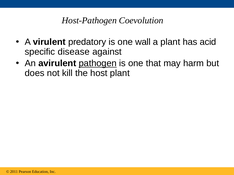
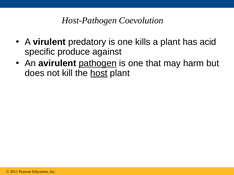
wall: wall -> kills
disease: disease -> produce
host underline: none -> present
